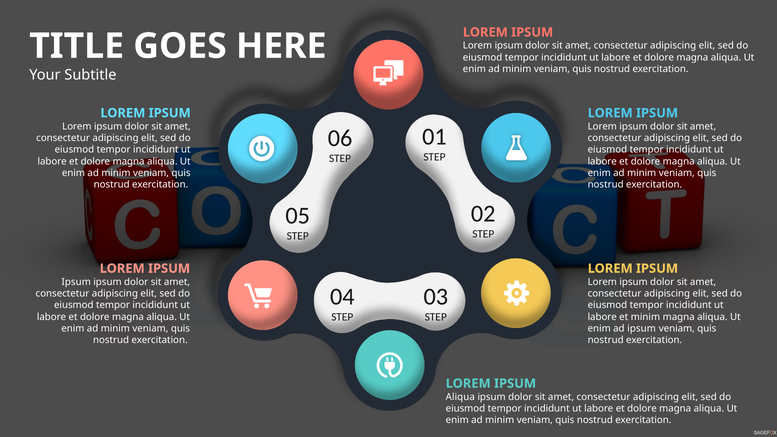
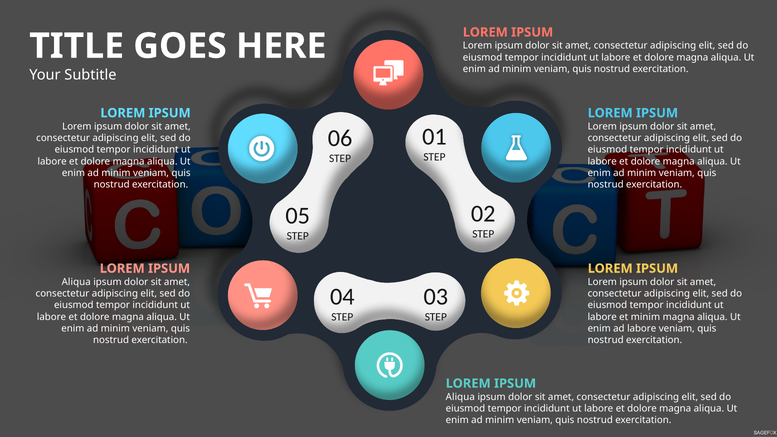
Ipsum at (76, 282): Ipsum -> Aliqua
ad ipsum: ipsum -> labore
